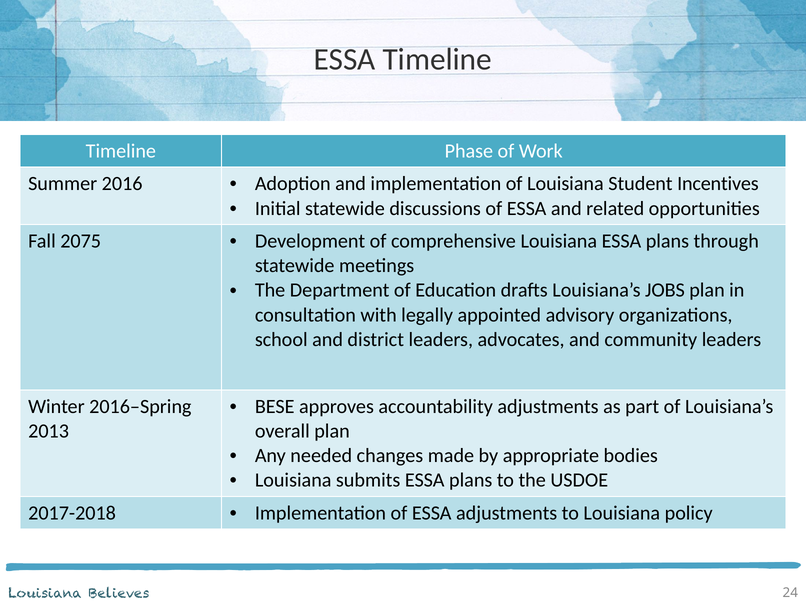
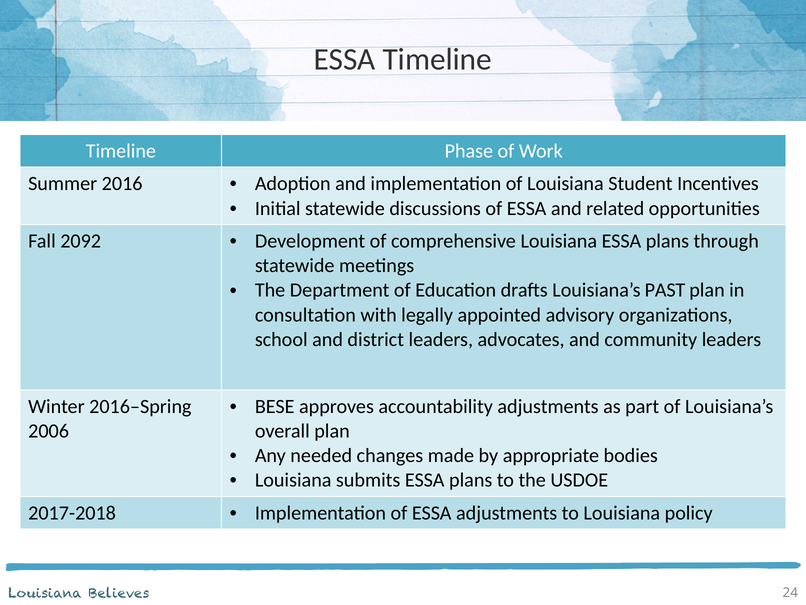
2075: 2075 -> 2092
JOBS: JOBS -> PAST
2013: 2013 -> 2006
